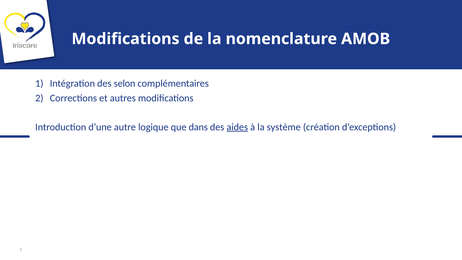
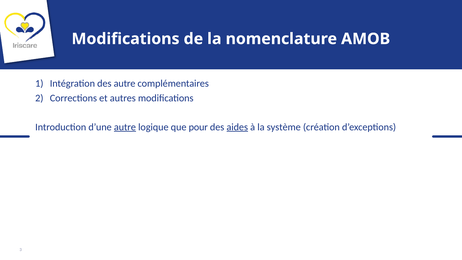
des selon: selon -> autre
autre at (125, 127) underline: none -> present
dans: dans -> pour
